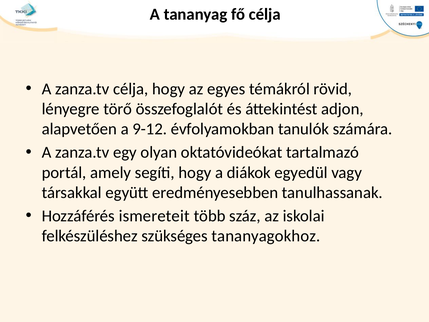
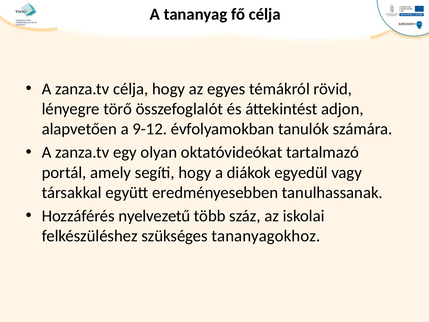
ismereteit: ismereteit -> nyelvezetű
